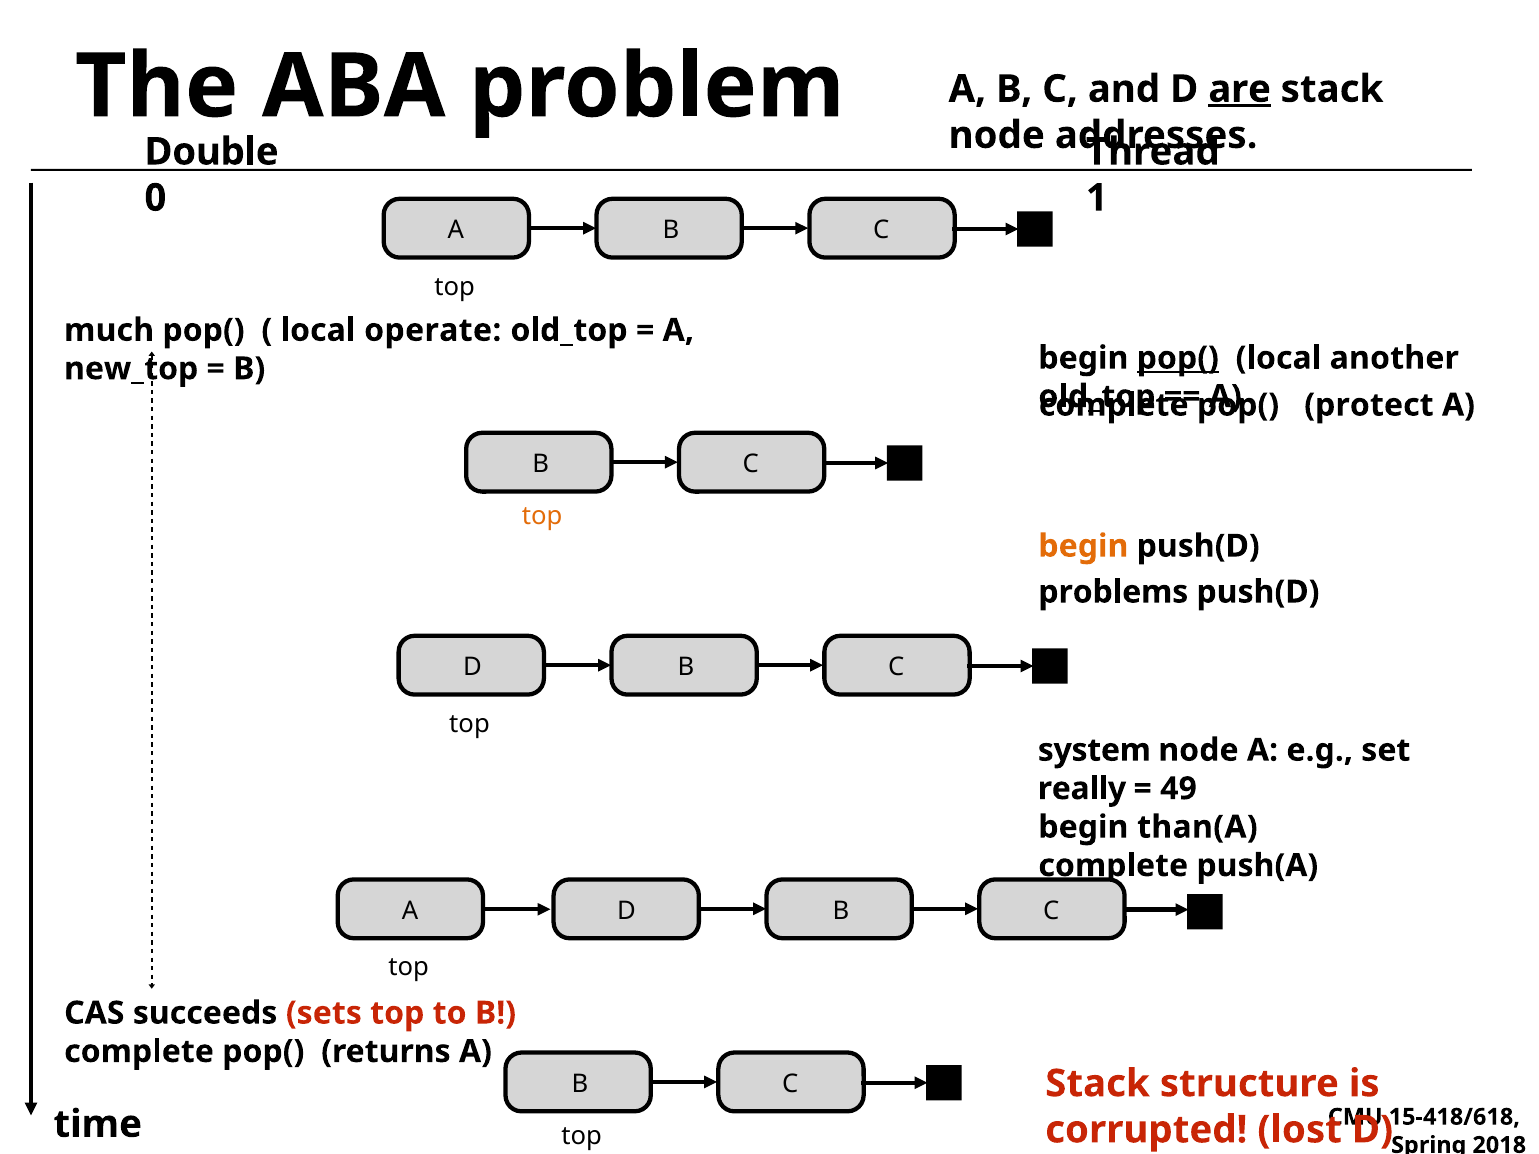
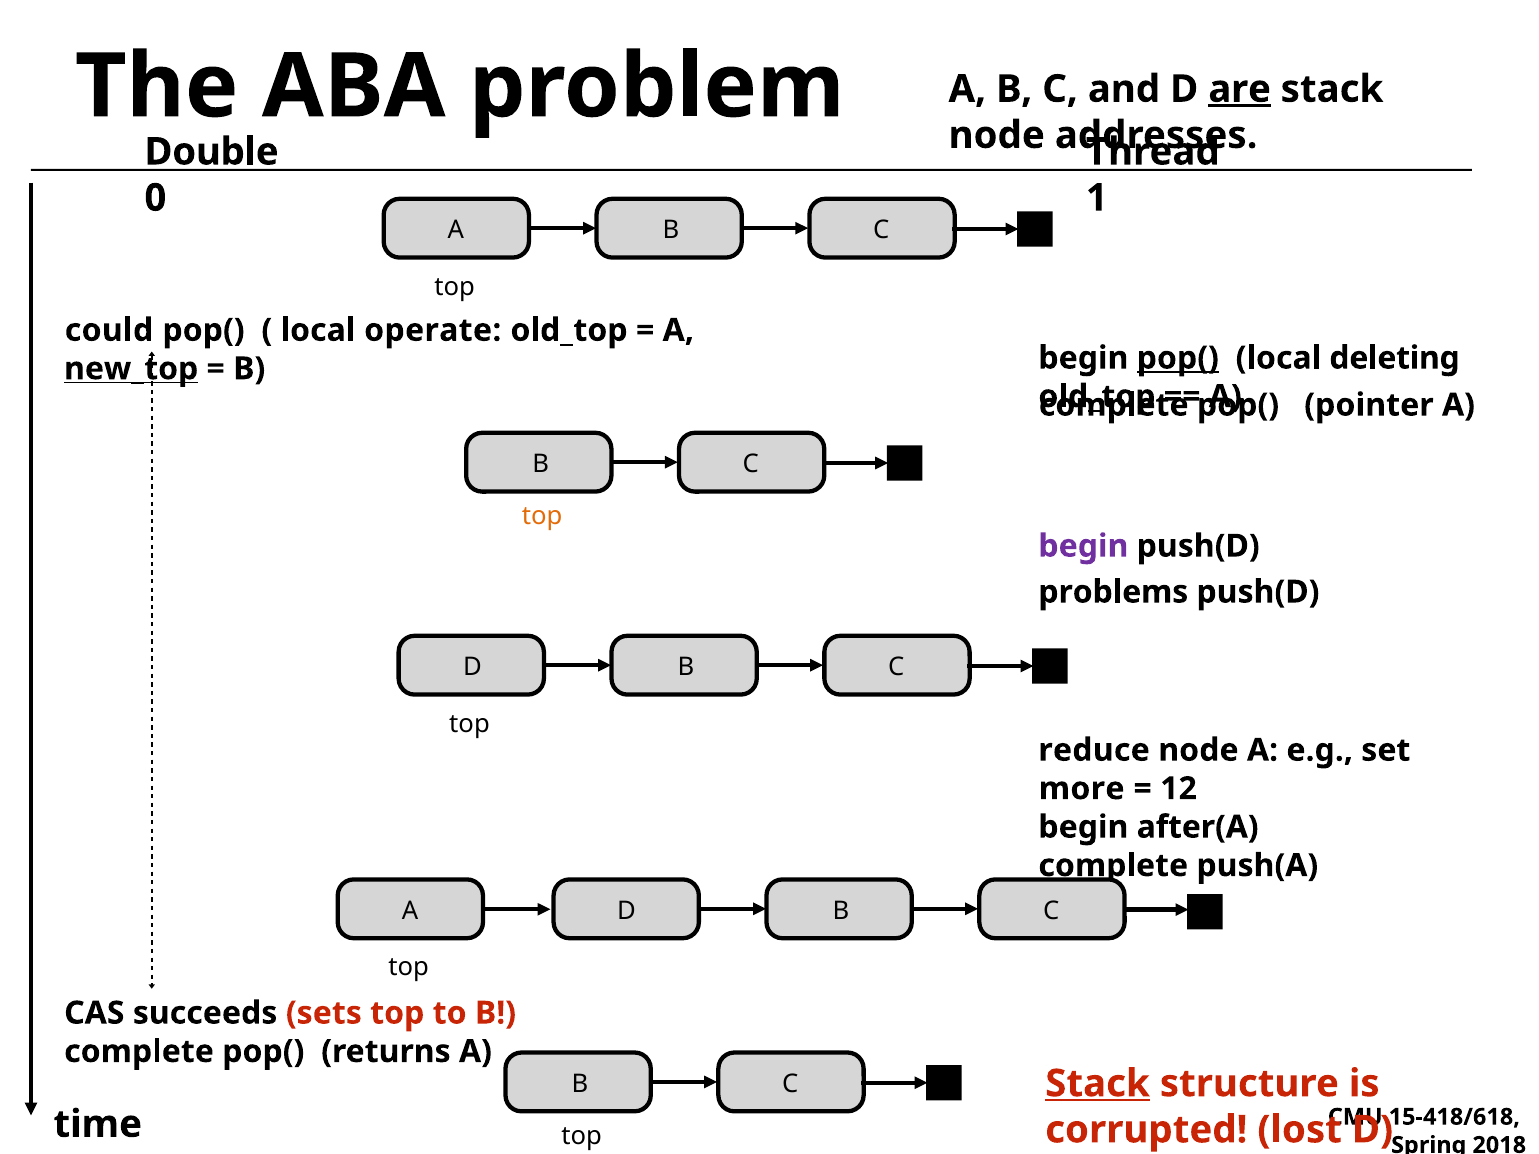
much: much -> could
another: another -> deleting
new_top underline: none -> present
protect: protect -> pointer
begin at (1083, 546) colour: orange -> purple
system: system -> reduce
really: really -> more
49: 49 -> 12
than(A: than(A -> after(A
Stack at (1098, 1084) underline: none -> present
